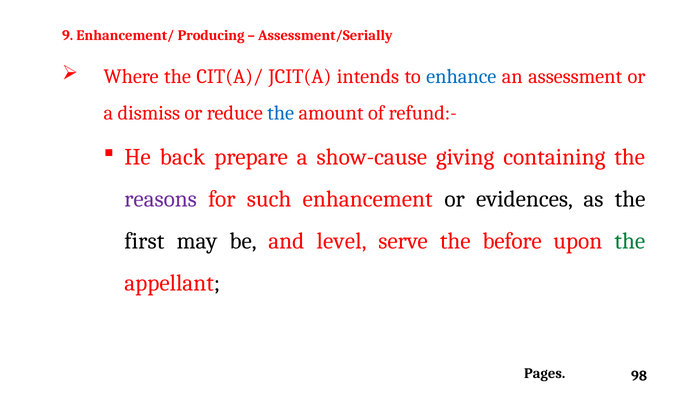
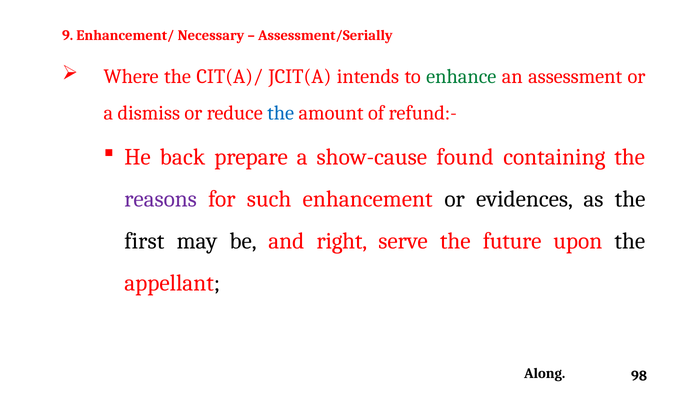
Producing: Producing -> Necessary
enhance colour: blue -> green
giving: giving -> found
level: level -> right
before: before -> future
the at (630, 241) colour: green -> black
Pages: Pages -> Along
